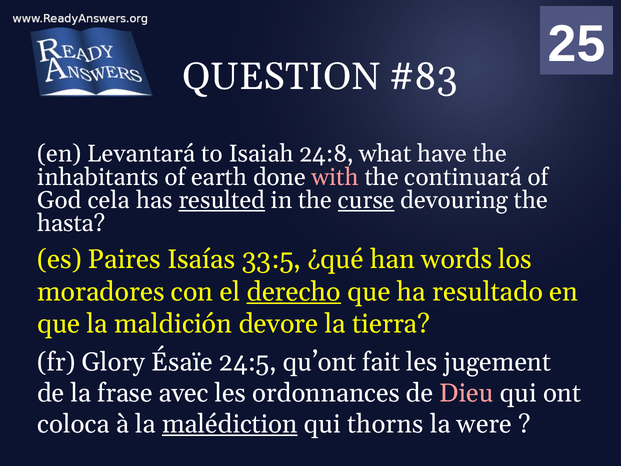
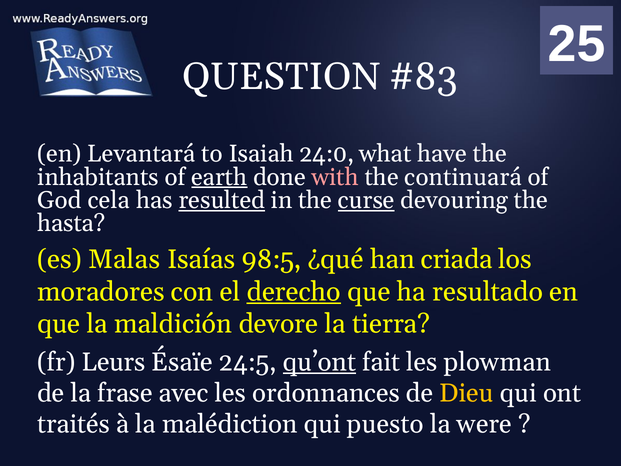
24:8: 24:8 -> 24:0
earth underline: none -> present
Paires: Paires -> Malas
33:5: 33:5 -> 98:5
words: words -> criada
Glory: Glory -> Leurs
qu’ont underline: none -> present
jugement: jugement -> plowman
Dieu colour: pink -> yellow
coloca: coloca -> traités
malédiction underline: present -> none
thorns: thorns -> puesto
